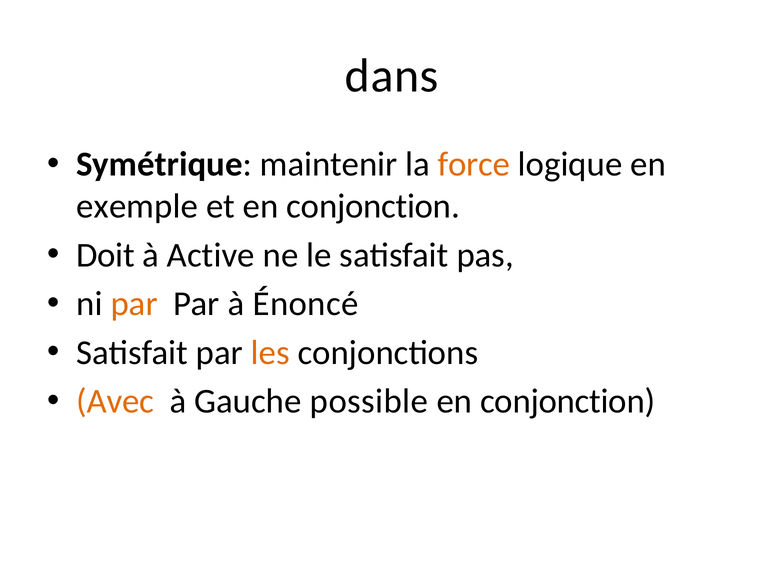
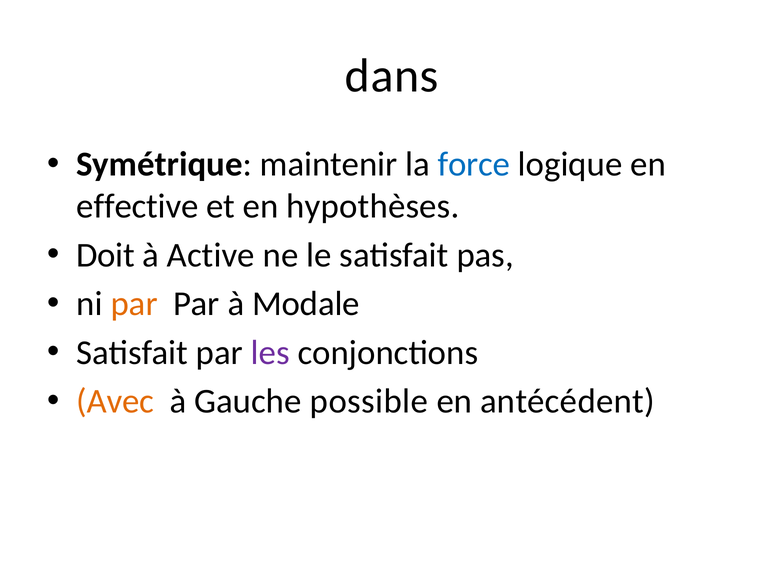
force colour: orange -> blue
exemple: exemple -> effective
et en conjonction: conjonction -> hypothèses
Énoncé: Énoncé -> Modale
les colour: orange -> purple
conjonction at (568, 401): conjonction -> antécédent
